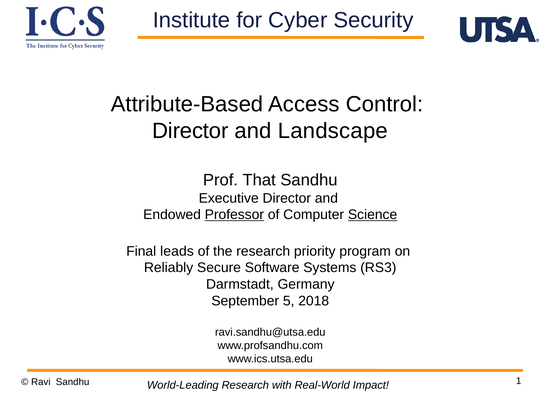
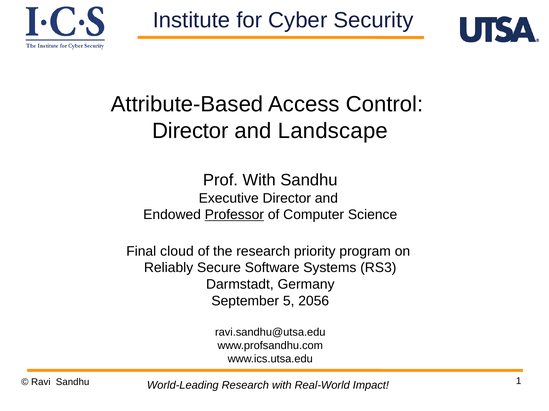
Prof That: That -> With
Science underline: present -> none
leads: leads -> cloud
2018: 2018 -> 2056
